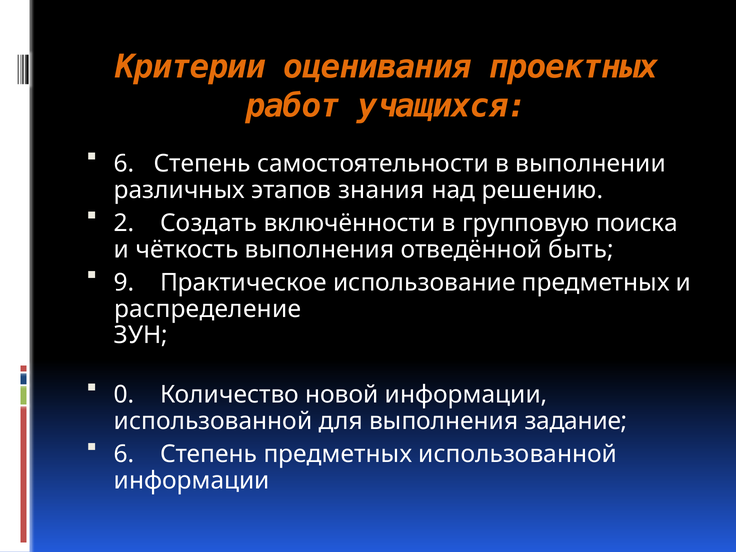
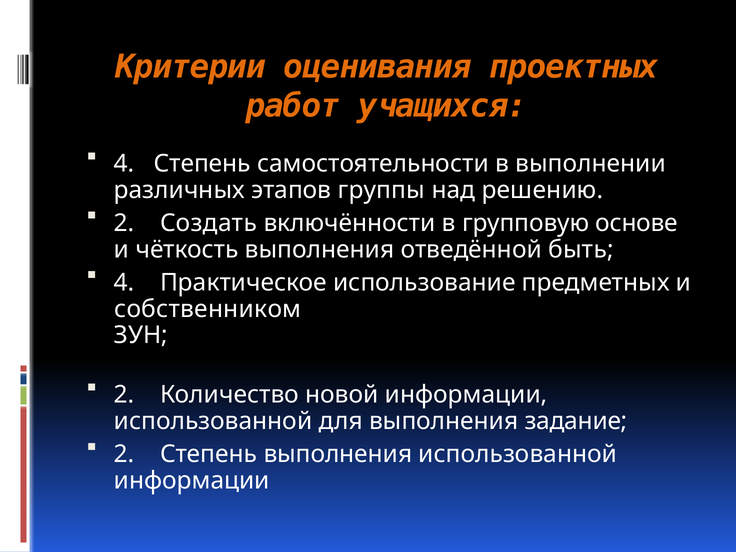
6 at (124, 164): 6 -> 4
знания: знания -> группы
поиска: поиска -> основе
9 at (124, 282): 9 -> 4
распределение: распределение -> собственником
0 at (124, 395): 0 -> 2
6 at (124, 454): 6 -> 2
Степень предметных: предметных -> выполнения
